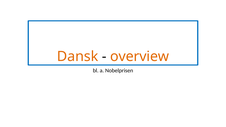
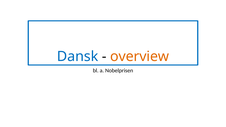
Dansk colour: orange -> blue
